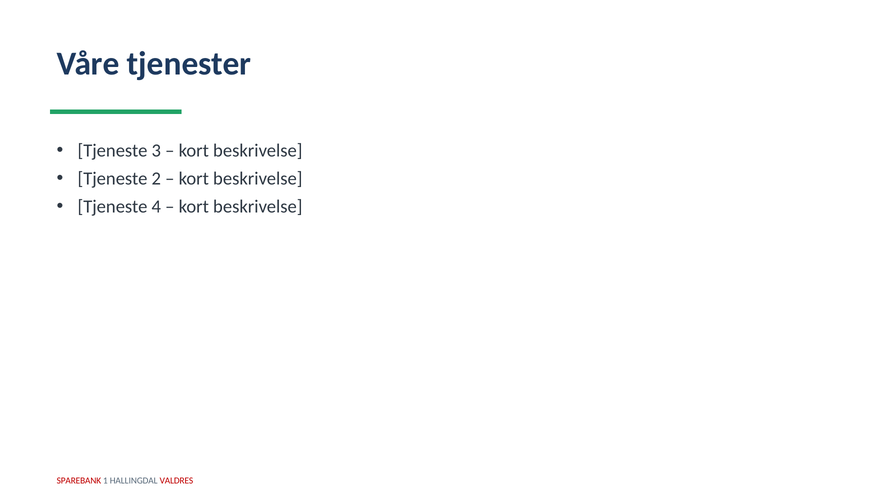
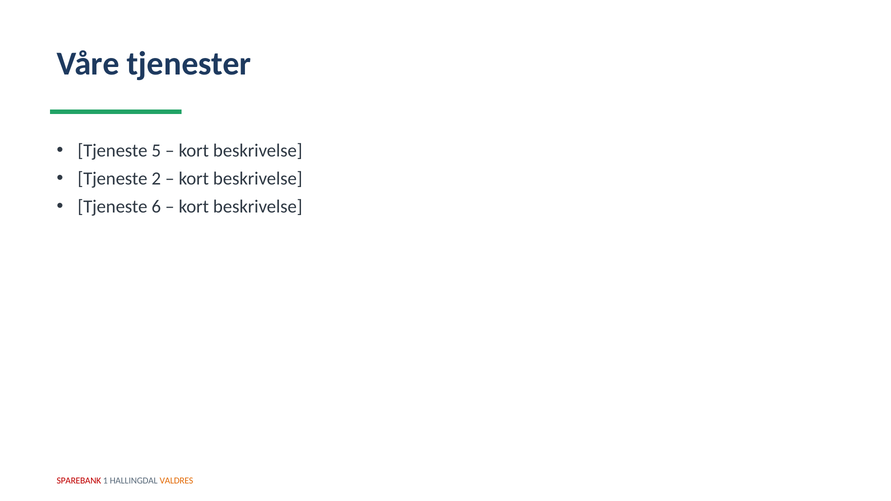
3: 3 -> 5
4: 4 -> 6
VALDRES colour: red -> orange
